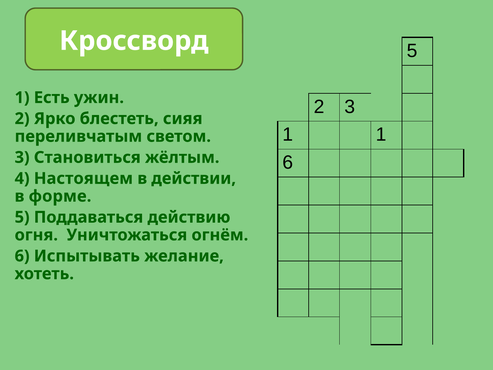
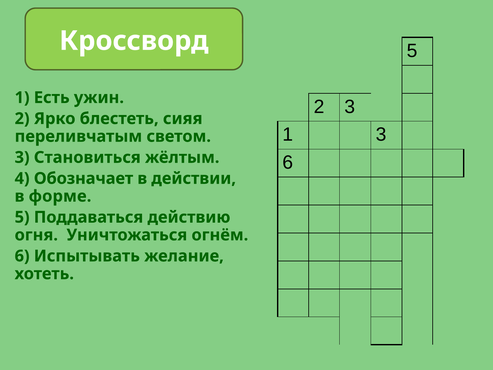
1 1: 1 -> 3
Настоящем: Настоящем -> Обозначает
